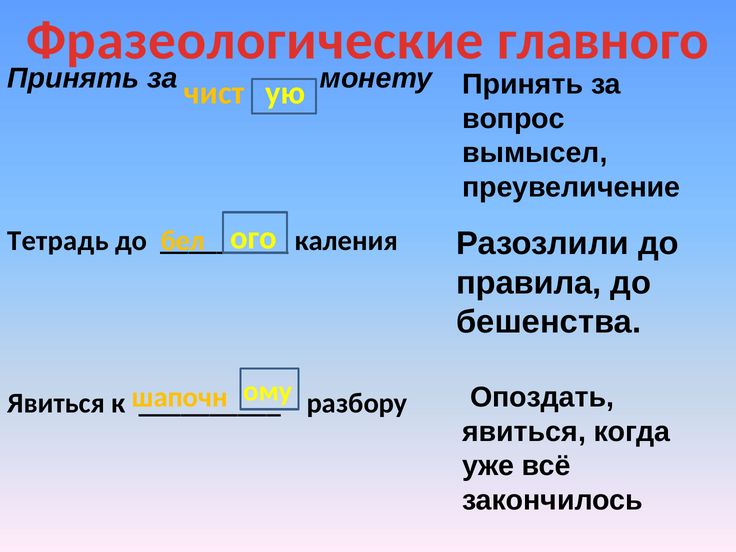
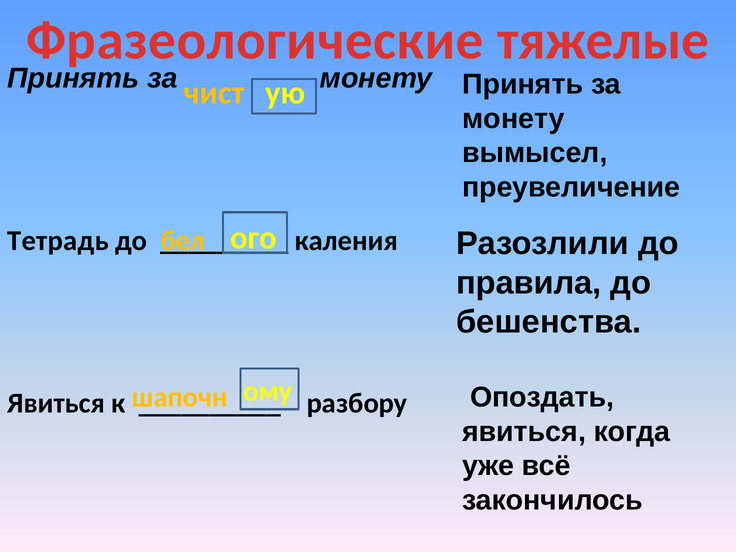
главного: главного -> тяжелые
вопрос at (513, 119): вопрос -> монету
